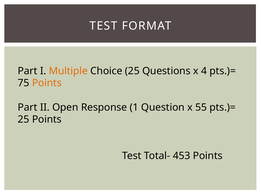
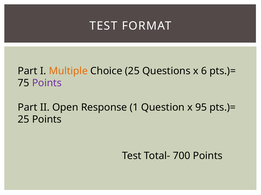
4: 4 -> 6
Points at (47, 83) colour: orange -> purple
55: 55 -> 95
453: 453 -> 700
